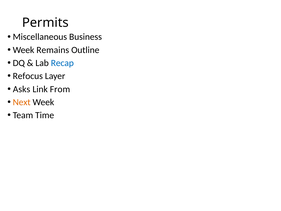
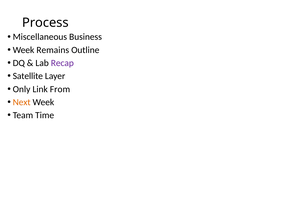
Permits: Permits -> Process
Recap colour: blue -> purple
Refocus: Refocus -> Satellite
Asks: Asks -> Only
